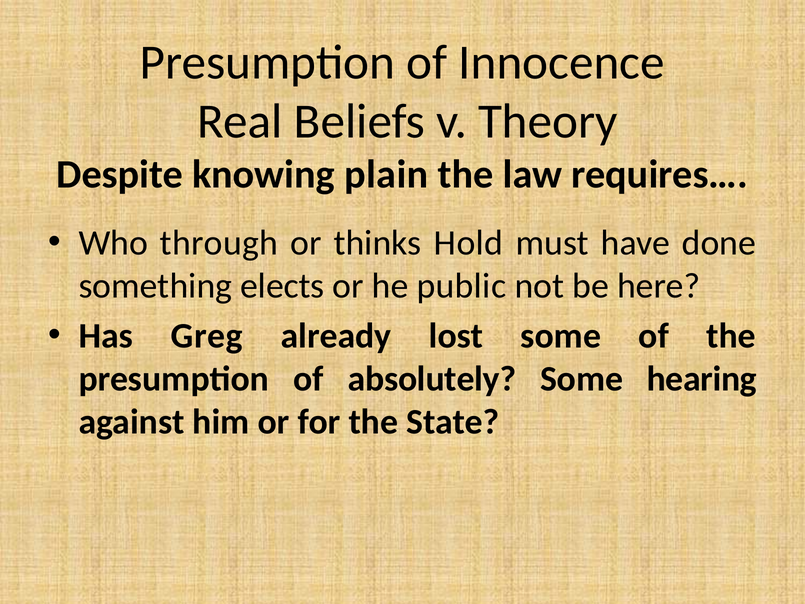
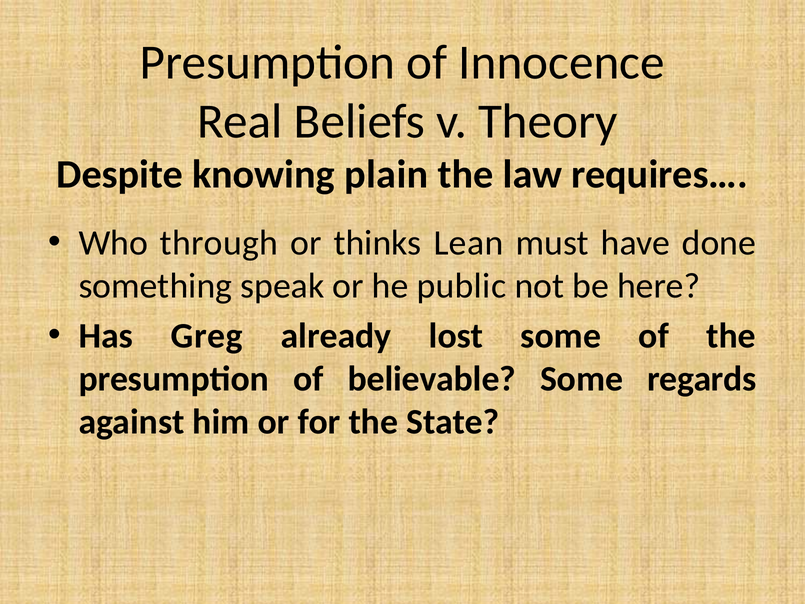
Hold: Hold -> Lean
elects: elects -> speak
absolutely: absolutely -> believable
hearing: hearing -> regards
